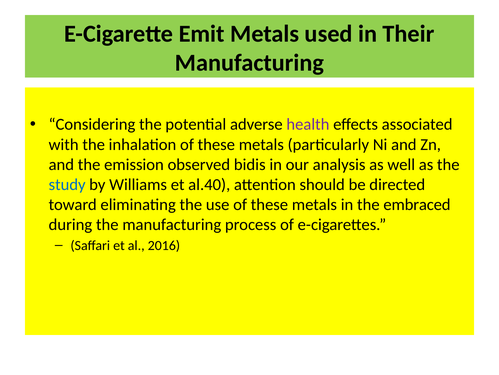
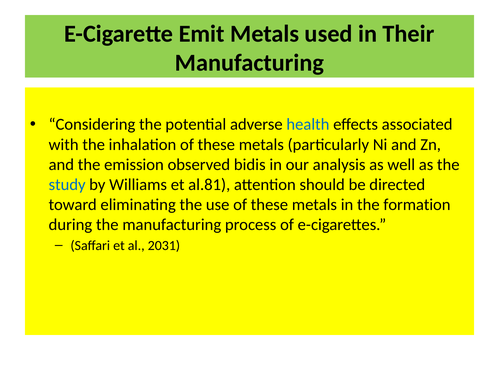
health colour: purple -> blue
al.40: al.40 -> al.81
embraced: embraced -> formation
2016: 2016 -> 2031
